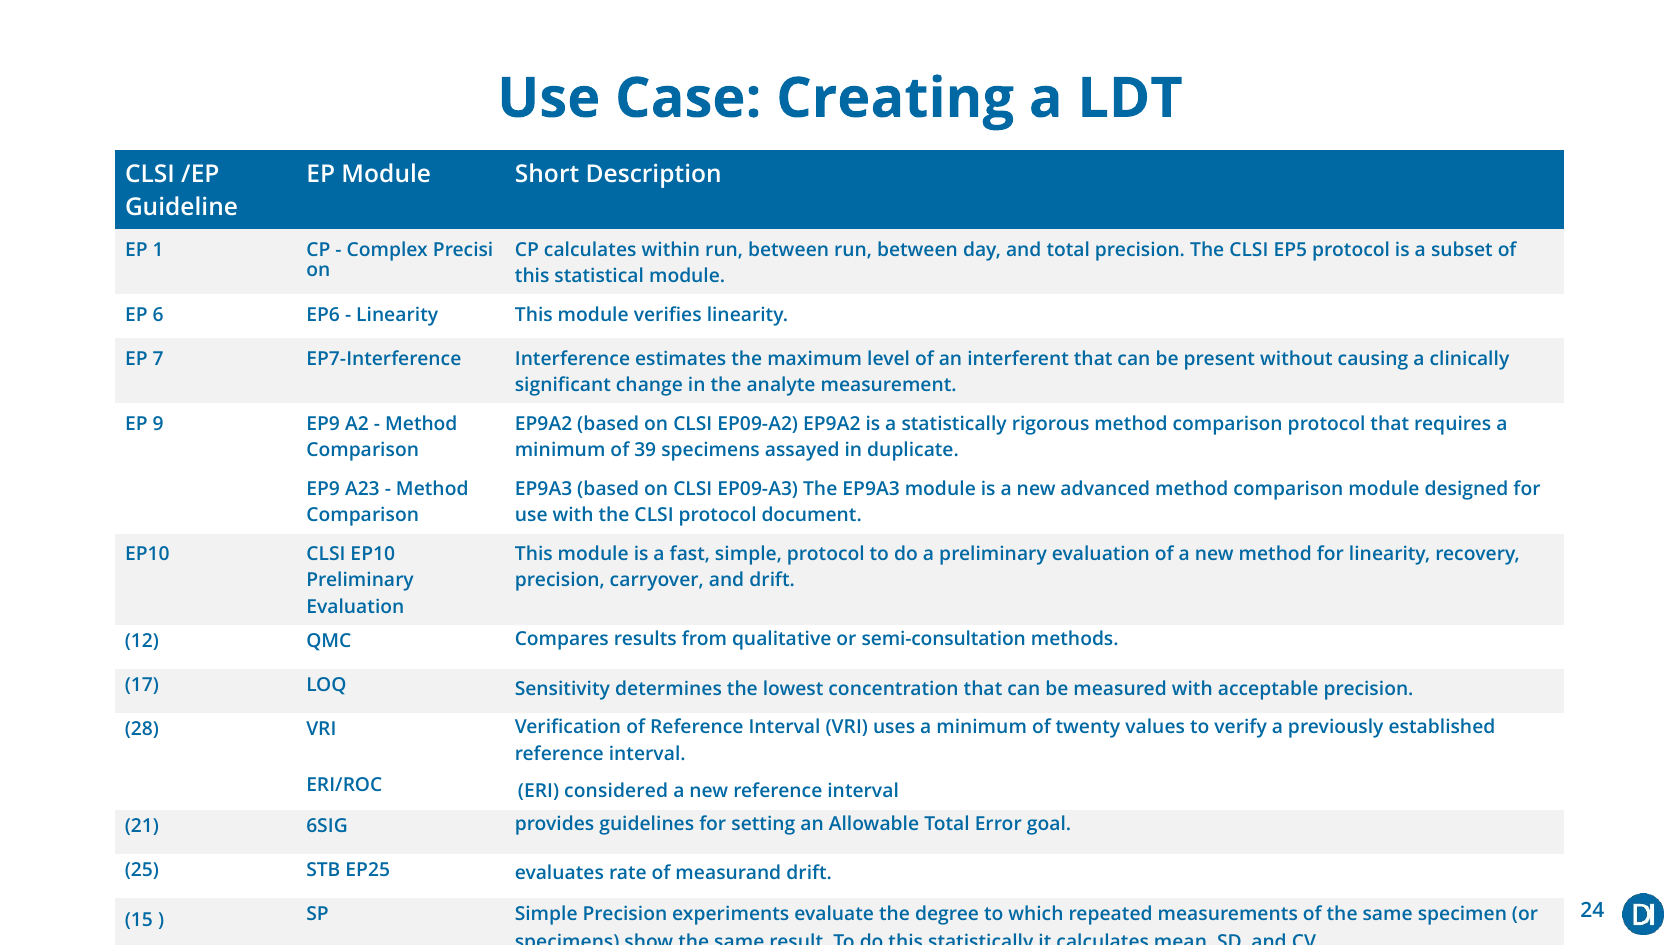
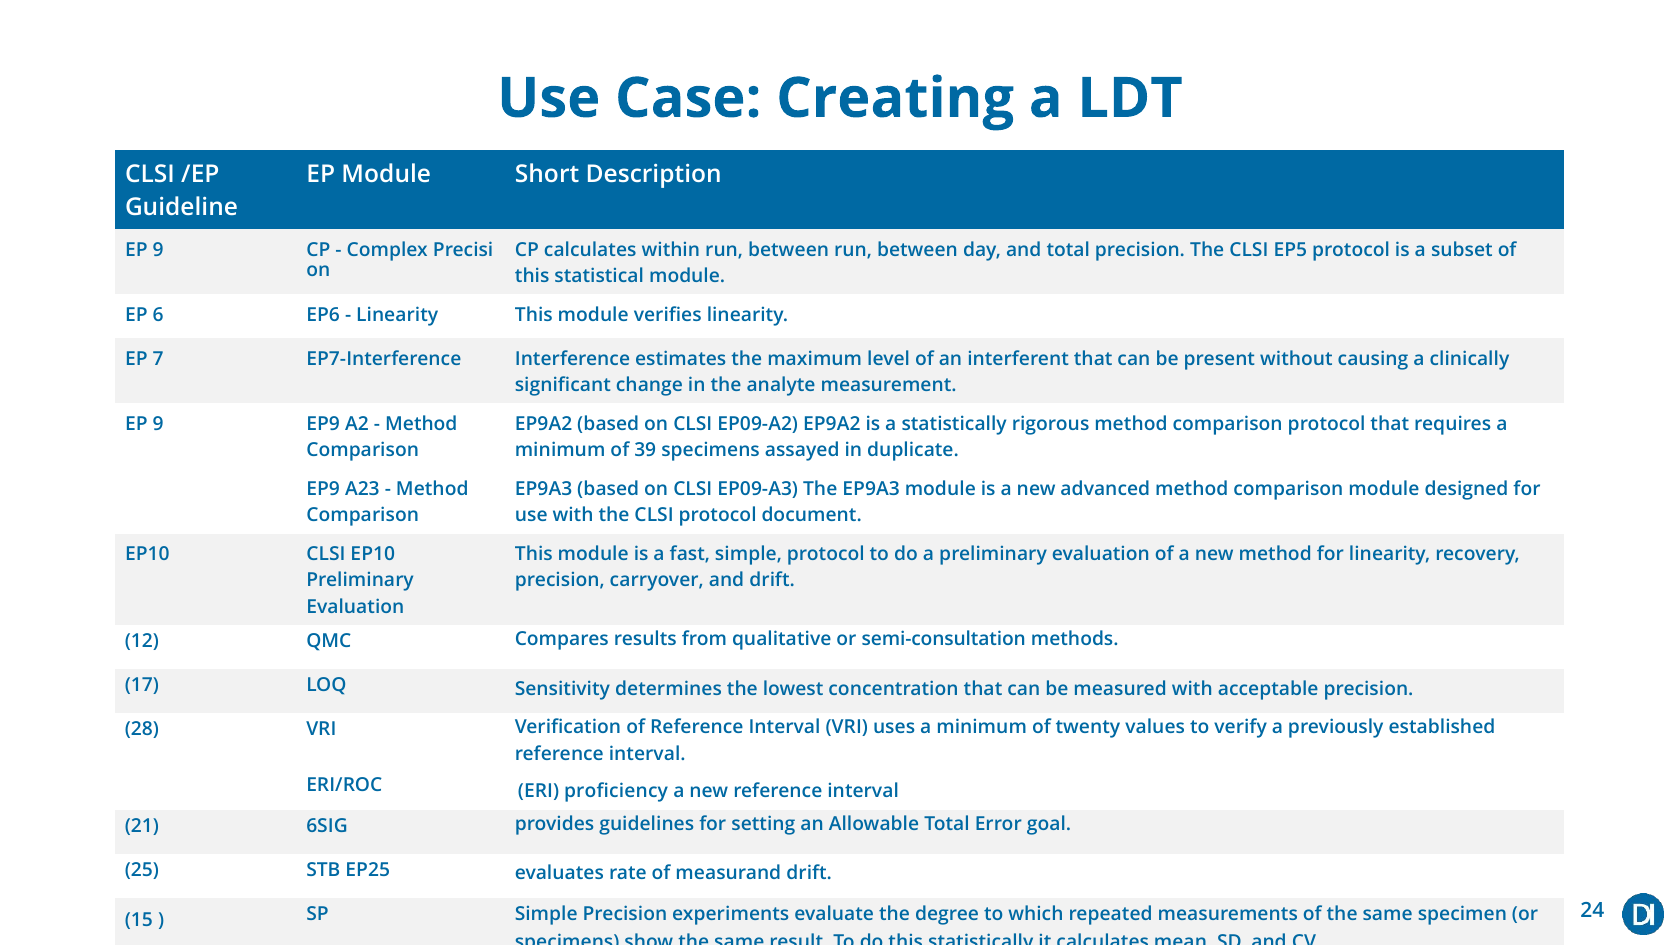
1 at (158, 250): 1 -> 9
considered: considered -> proficiency
